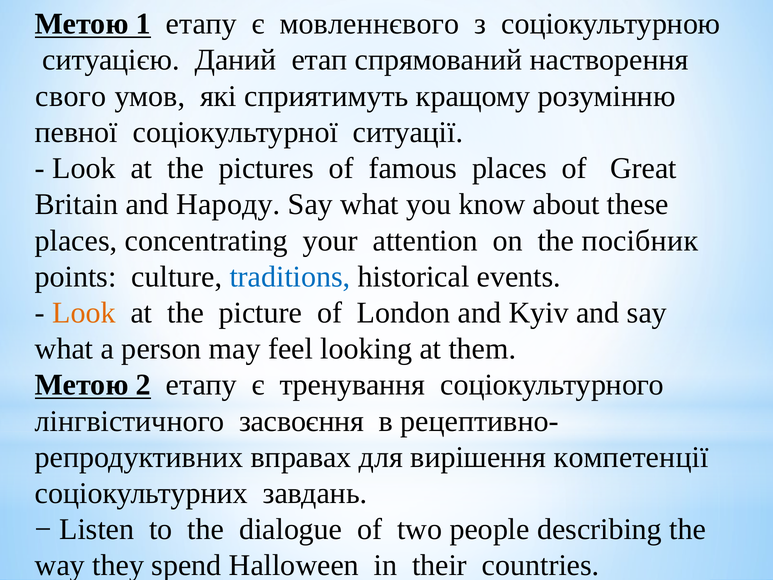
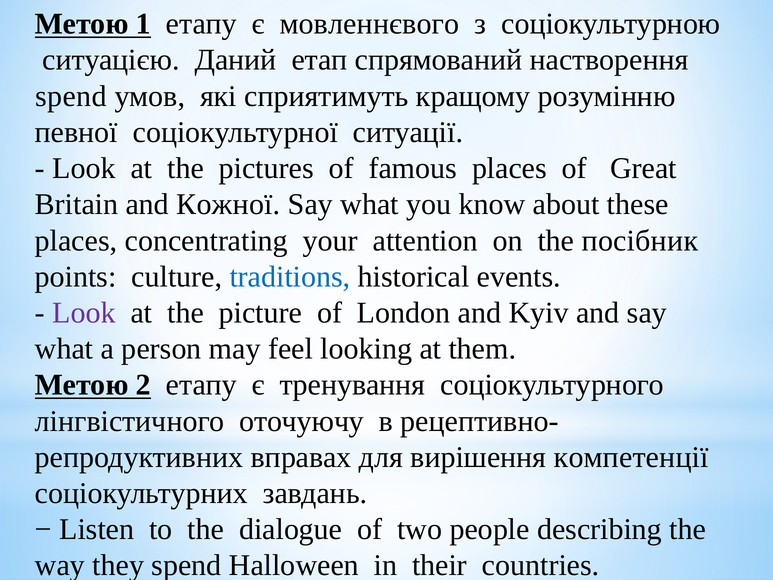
свого at (71, 96): свого -> spend
Народу: Народу -> Кожної
Look at (84, 313) colour: orange -> purple
засвоєння: засвоєння -> оточуючу
